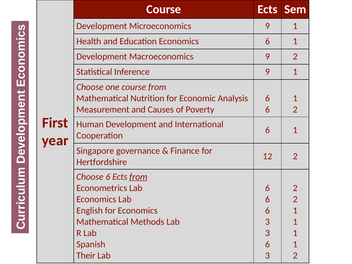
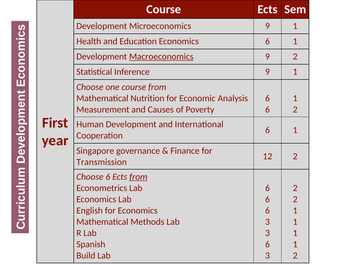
Macroeconomics underline: none -> present
Hertfordshire: Hertfordshire -> Transmission
Their: Their -> Build
